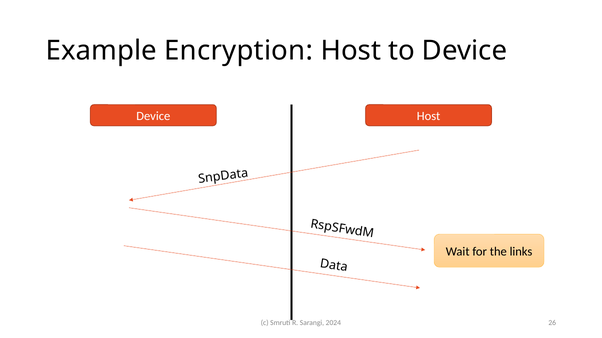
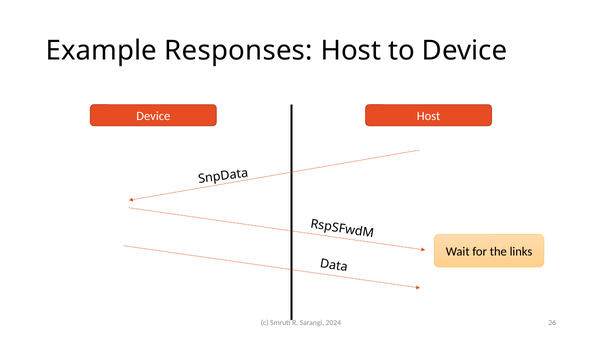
Encryption: Encryption -> Responses
